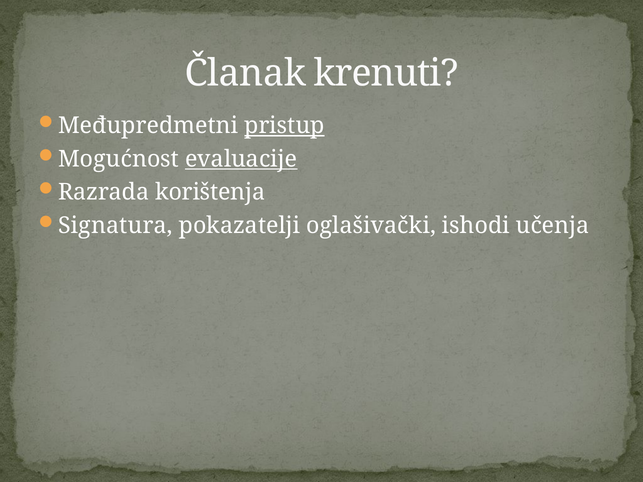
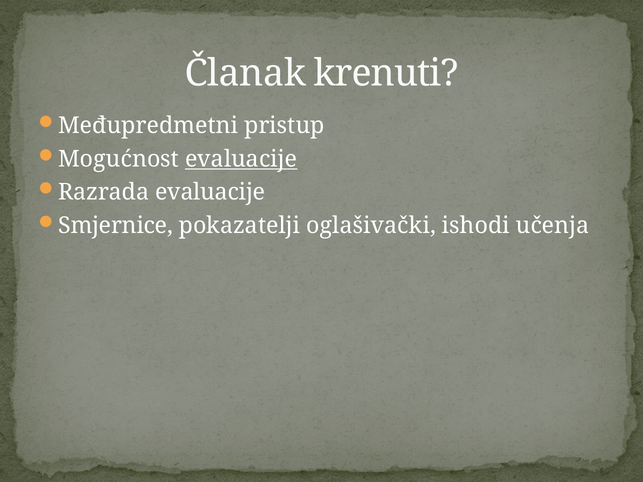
pristup underline: present -> none
Razrada korištenja: korištenja -> evaluacije
Signatura: Signatura -> Smjernice
